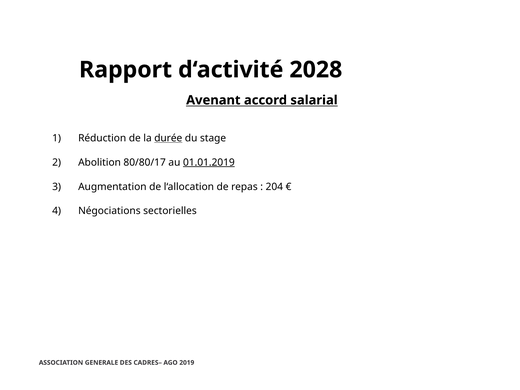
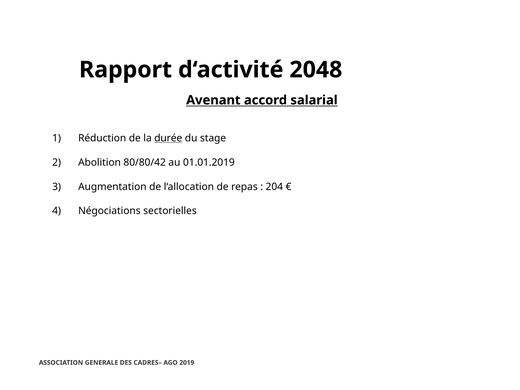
2028: 2028 -> 2048
80/80/17: 80/80/17 -> 80/80/42
01.01.2019 underline: present -> none
